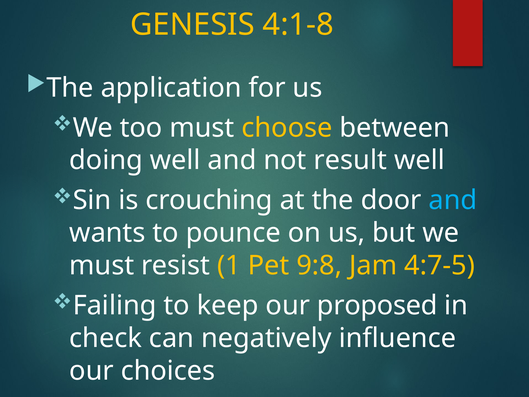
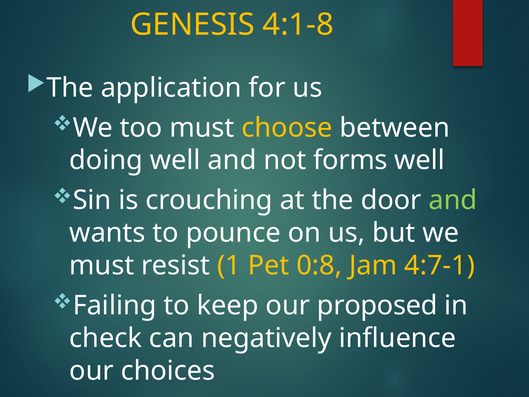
result: result -> forms
and at (453, 200) colour: light blue -> light green
9:8: 9:8 -> 0:8
4:7-5: 4:7-5 -> 4:7-1
